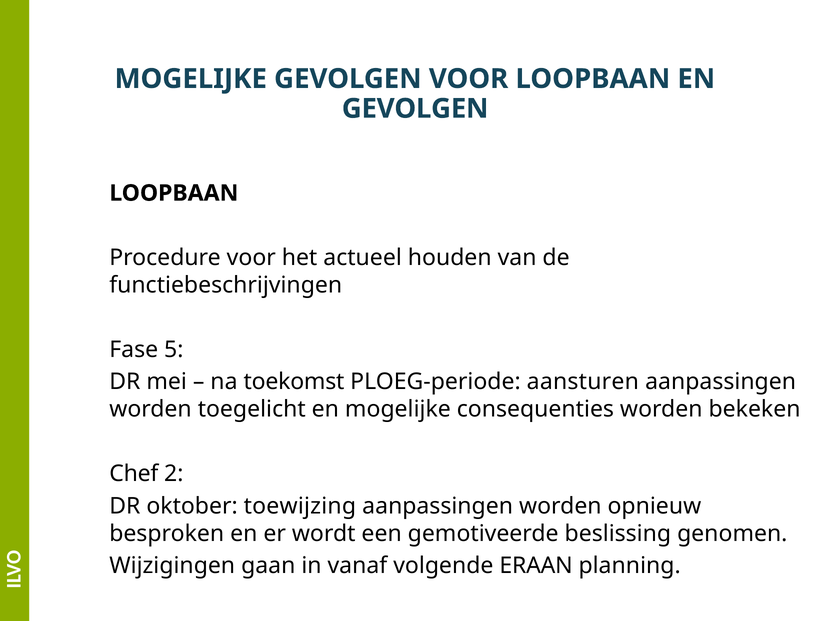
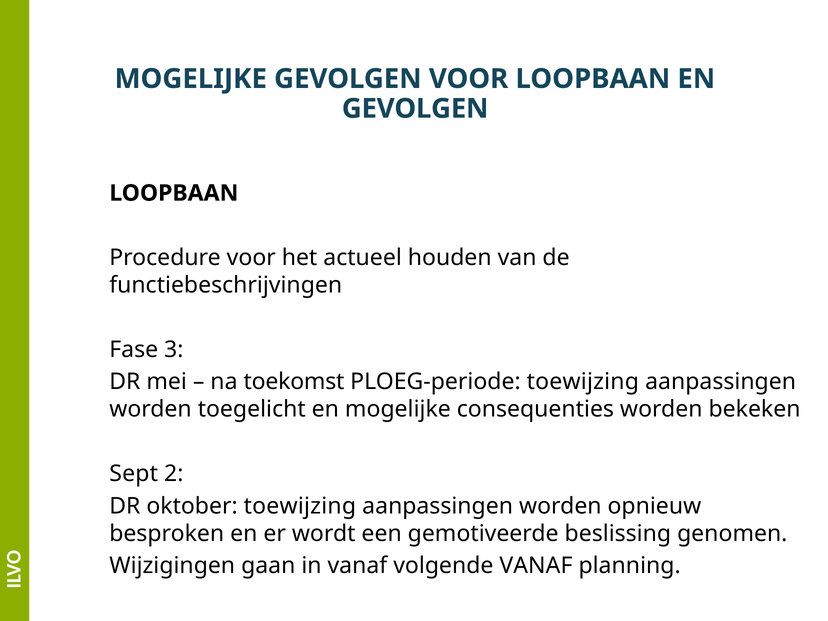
5: 5 -> 3
PLOEG-periode aansturen: aansturen -> toewijzing
Chef: Chef -> Sept
volgende ERAAN: ERAAN -> VANAF
